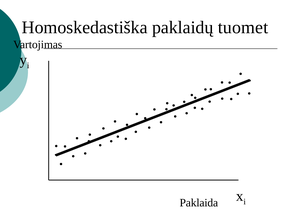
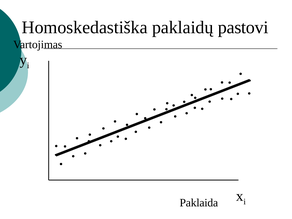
tuomet: tuomet -> pastovi
